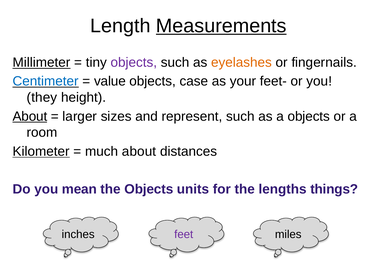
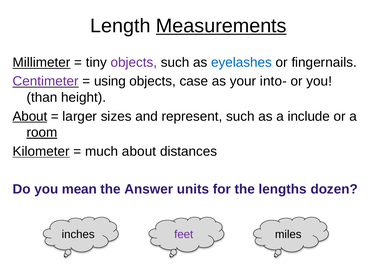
eyelashes colour: orange -> blue
Centimeter colour: blue -> purple
value: value -> using
feet-: feet- -> into-
they: they -> than
a objects: objects -> include
room underline: none -> present
the Objects: Objects -> Answer
things: things -> dozen
